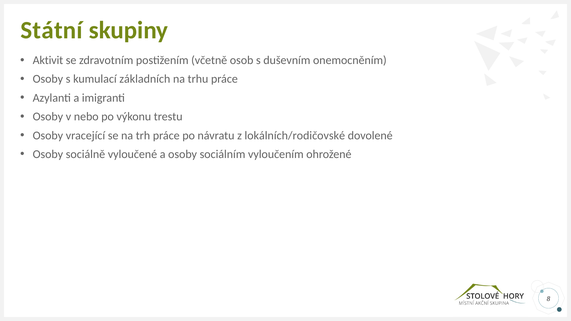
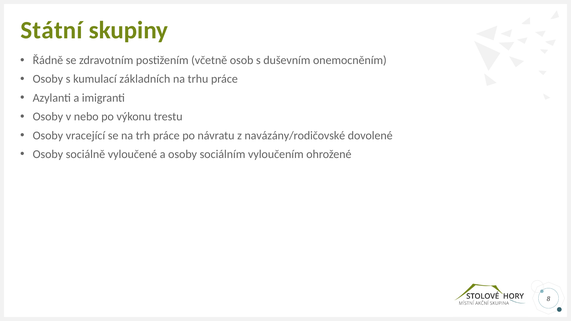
Aktivit: Aktivit -> Řádně
lokálních/rodičovské: lokálních/rodičovské -> navázány/rodičovské
